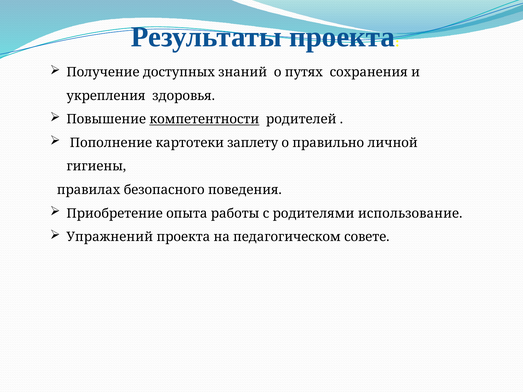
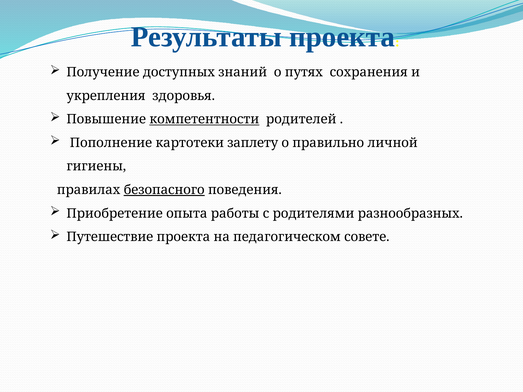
безопасного underline: none -> present
использование: использование -> разнообразных
Упражнений: Упражнений -> Путешествие
